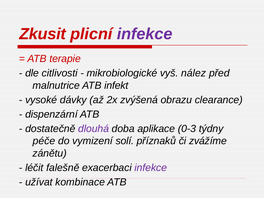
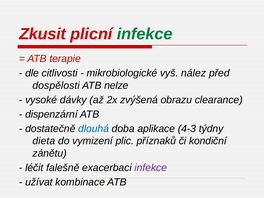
infekce at (145, 34) colour: purple -> green
malnutrice: malnutrice -> dospělosti
infekt: infekt -> nelze
dlouhá colour: purple -> blue
0-3: 0-3 -> 4-3
péče: péče -> dieta
solí: solí -> plic
zvážíme: zvážíme -> kondiční
